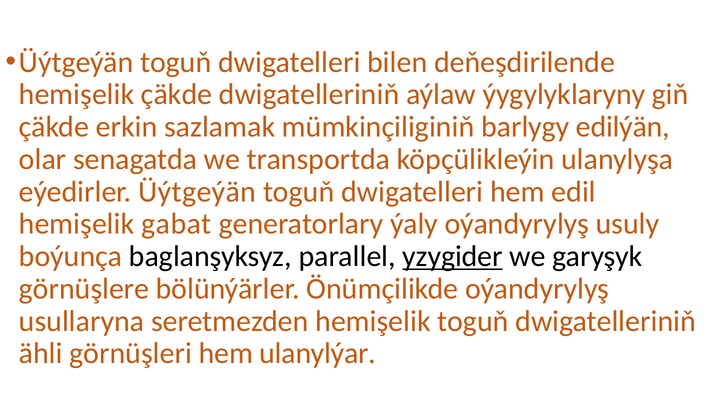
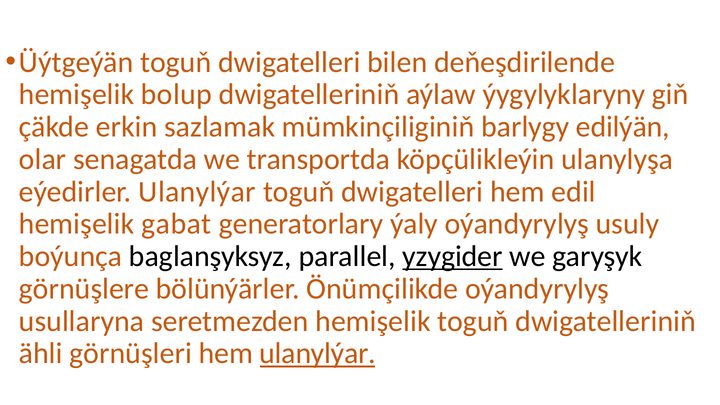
hemişelik çäkde: çäkde -> bolup
eýedirler Üýtgeýän: Üýtgeýän -> Ulanylýar
ulanylýar at (318, 354) underline: none -> present
